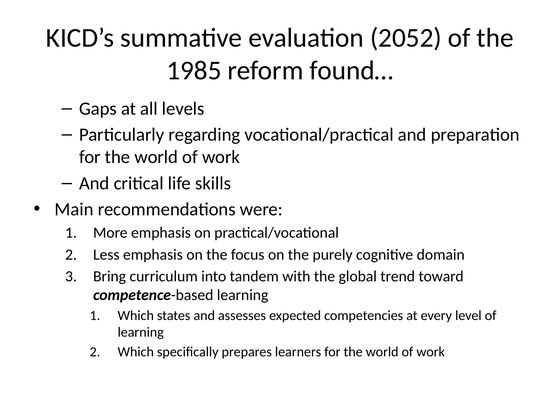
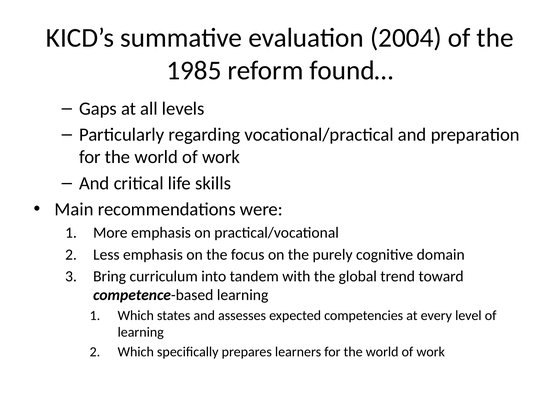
2052: 2052 -> 2004
